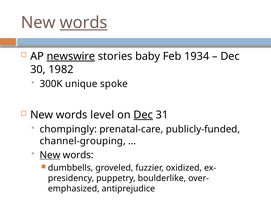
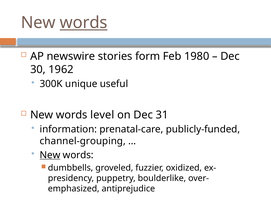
newswire underline: present -> none
baby: baby -> form
1934: 1934 -> 1980
1982: 1982 -> 1962
spoke: spoke -> useful
Dec at (143, 114) underline: present -> none
chompingly: chompingly -> information
